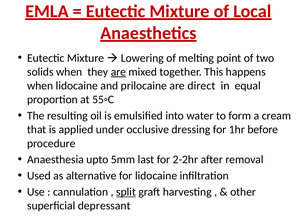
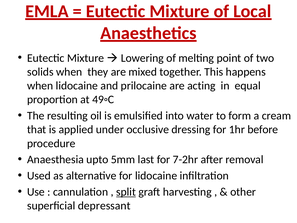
are at (118, 72) underline: present -> none
direct: direct -> acting
55◦C: 55◦C -> 49◦C
2-2hr: 2-2hr -> 7-2hr
